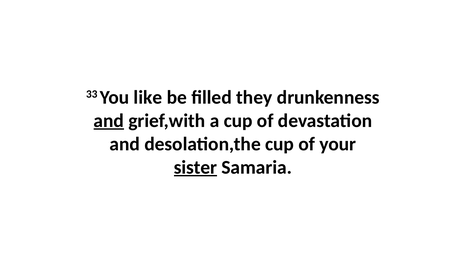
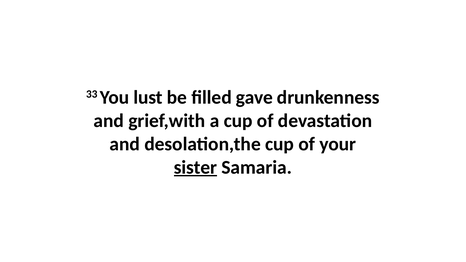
like: like -> lust
they: they -> gave
and at (109, 121) underline: present -> none
